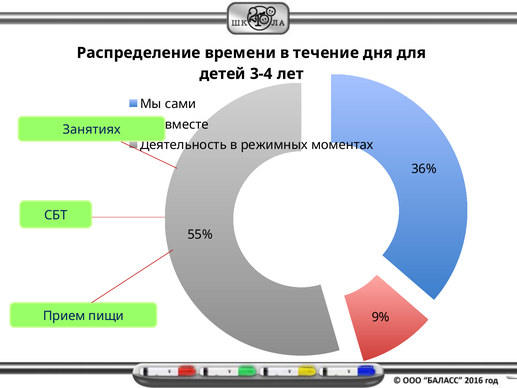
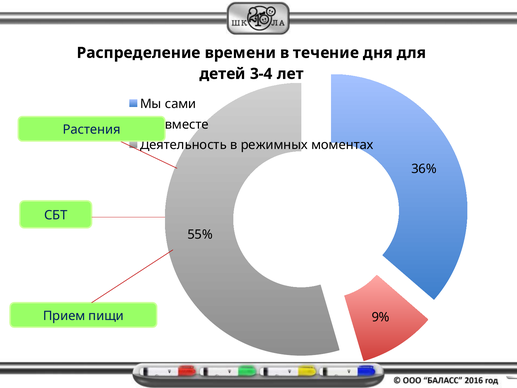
Занятиях: Занятиях -> Растения
